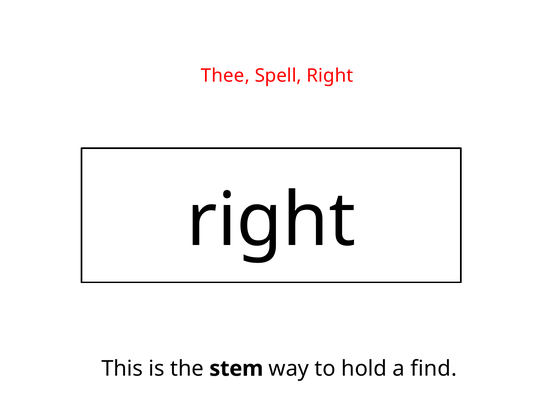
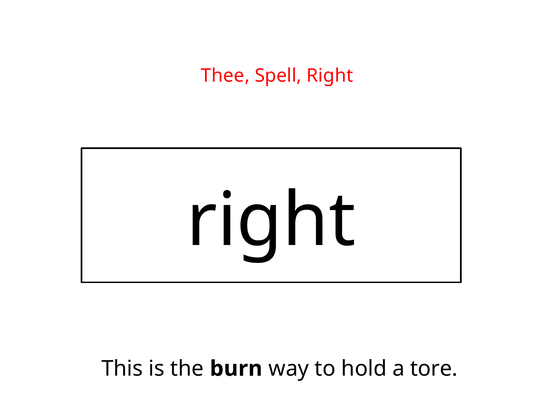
stem: stem -> burn
find: find -> tore
